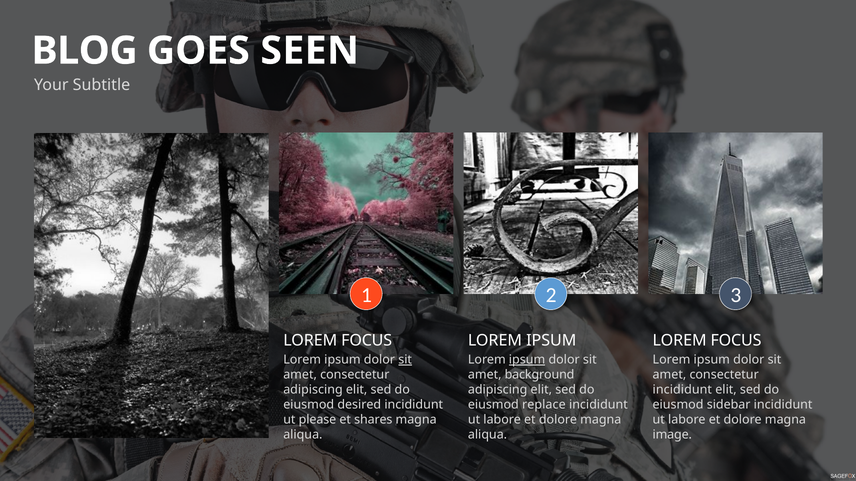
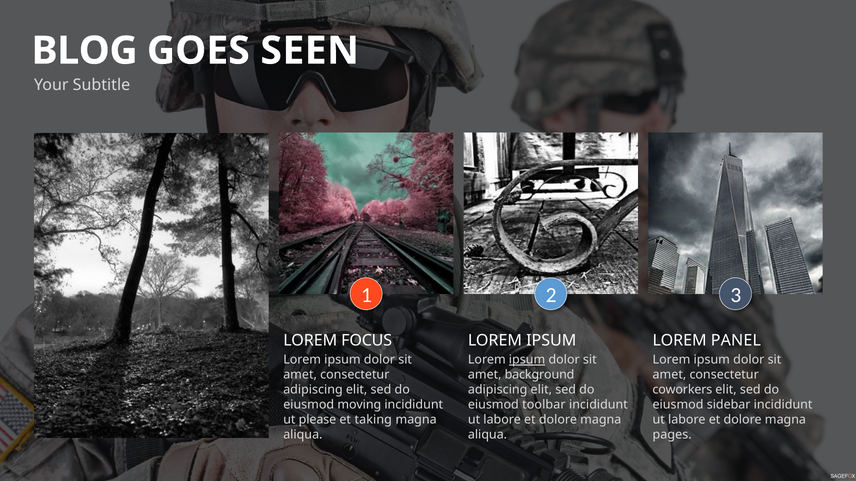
FOCUS at (736, 341): FOCUS -> PANEL
sit at (405, 360) underline: present -> none
incididunt at (682, 390): incididunt -> coworkers
desired: desired -> moving
replace: replace -> toolbar
shares: shares -> taking
image: image -> pages
